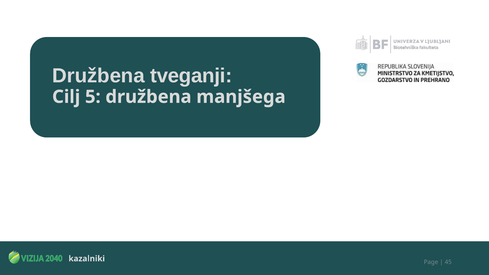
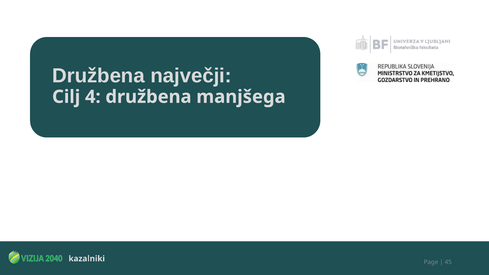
tveganji: tveganji -> največji
5: 5 -> 4
